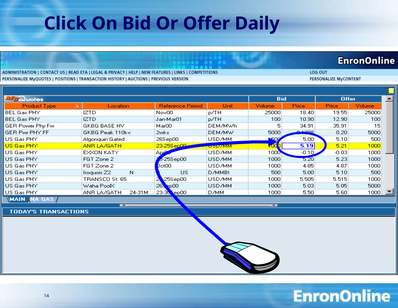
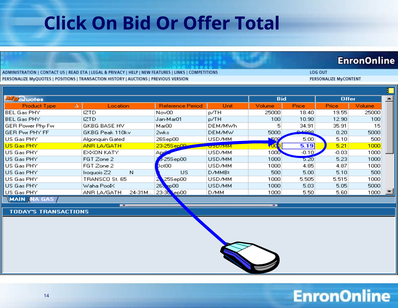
Daily: Daily -> Total
